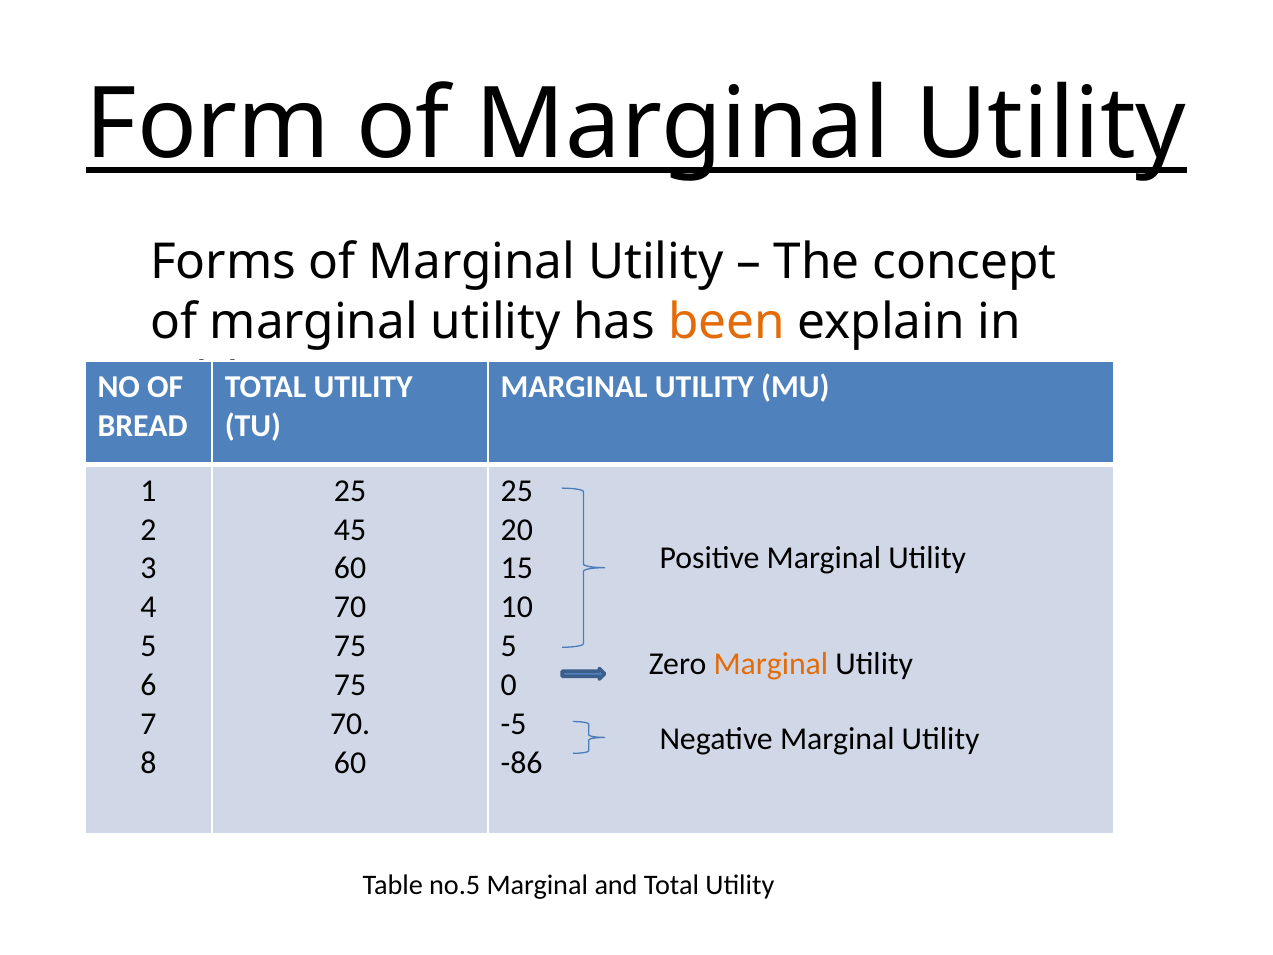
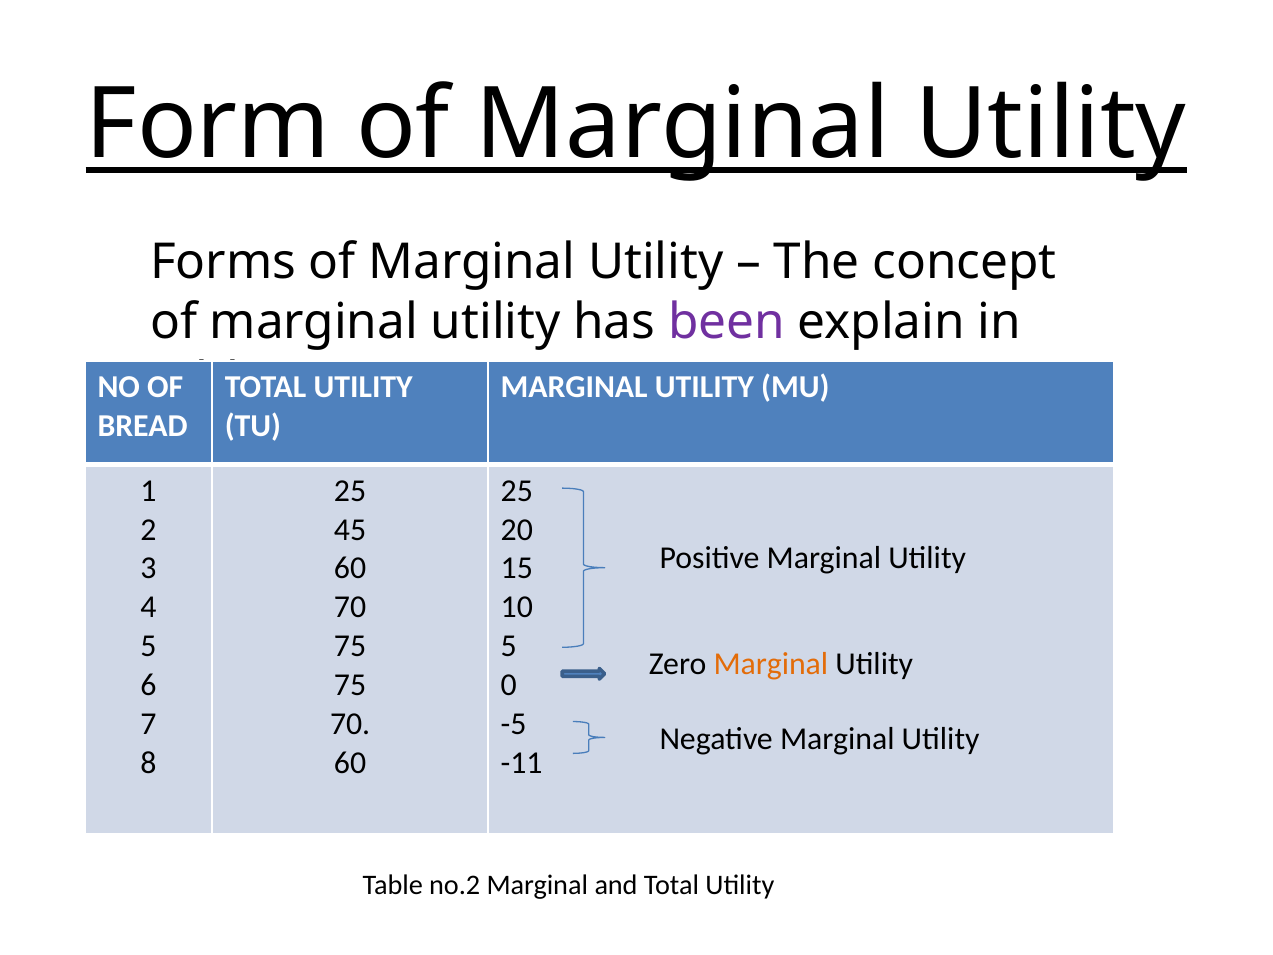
been colour: orange -> purple
-86: -86 -> -11
no.5: no.5 -> no.2
